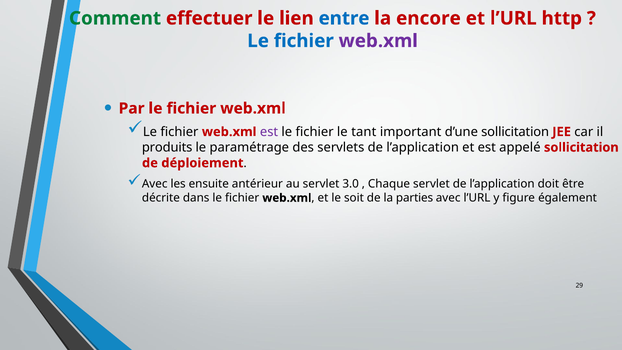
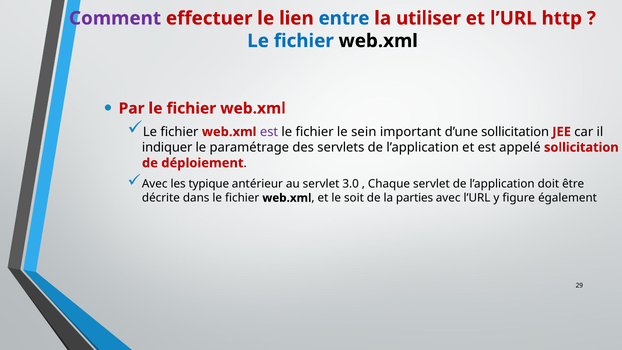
Comment colour: green -> purple
encore: encore -> utiliser
web.xml at (378, 41) colour: purple -> black
tant: tant -> sein
produits: produits -> indiquer
ensuite: ensuite -> typique
